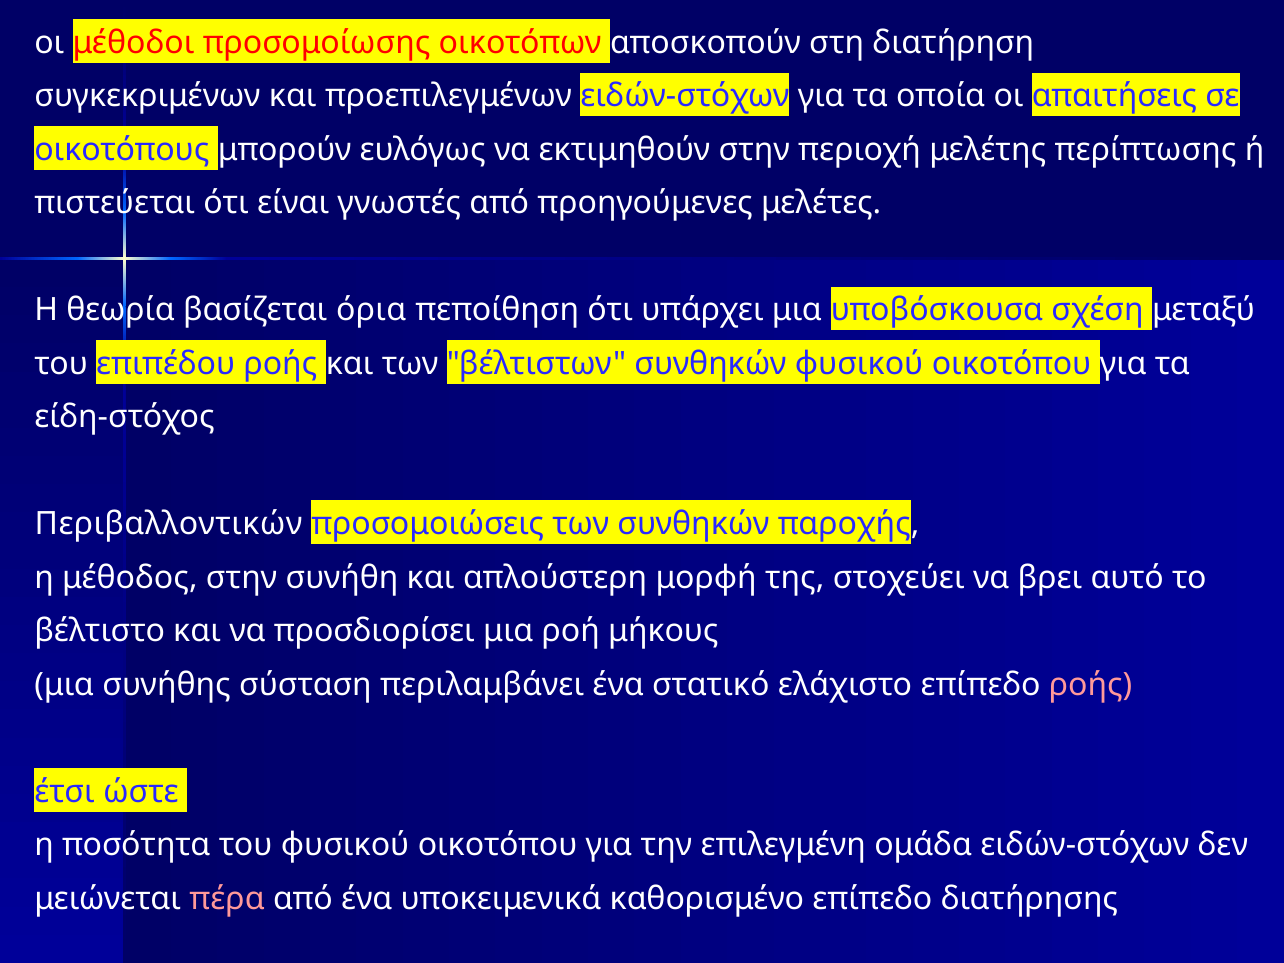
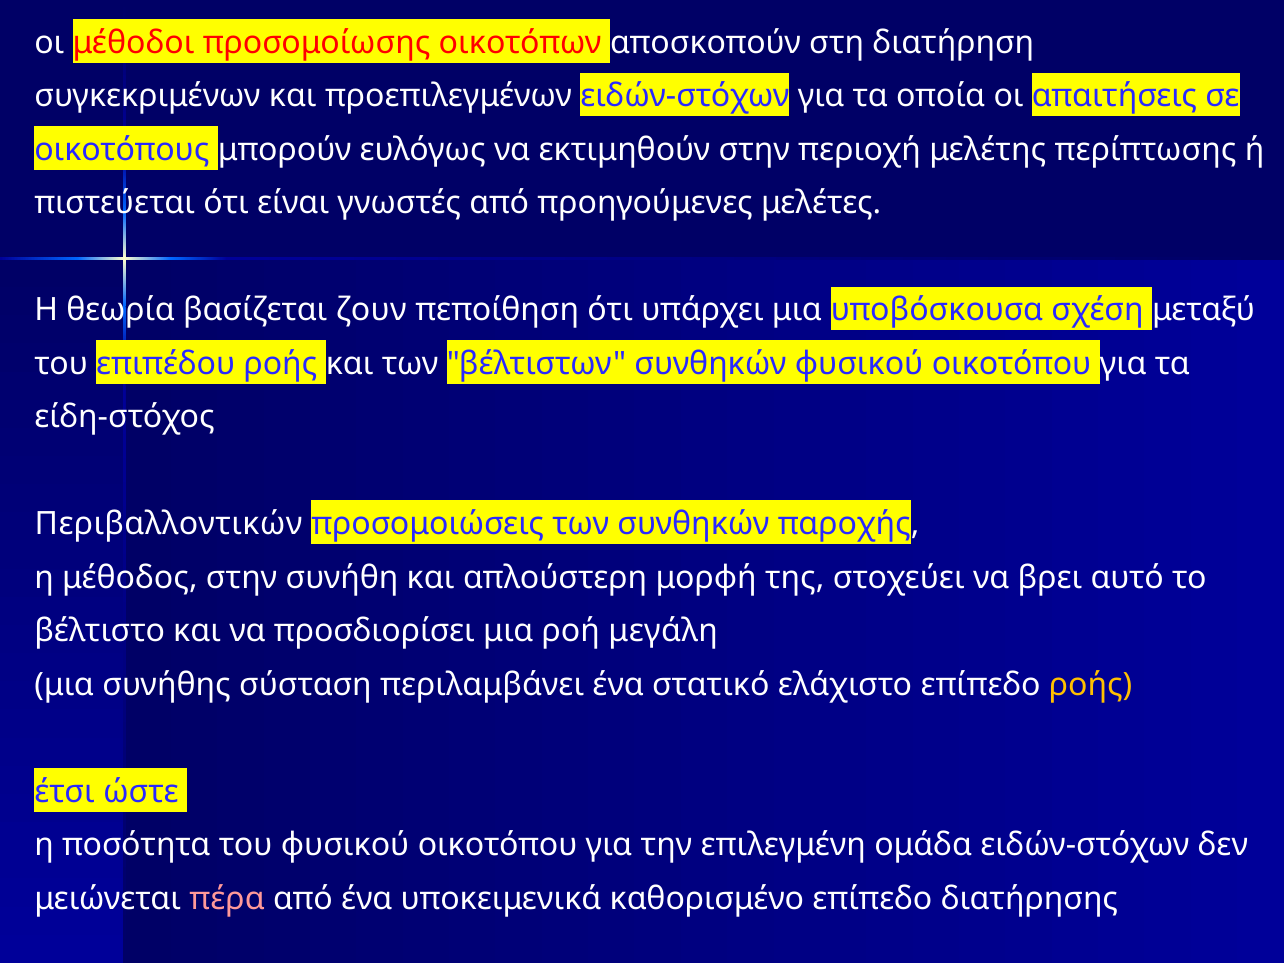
όρια: όρια -> ζουν
μήκους: μήκους -> μεγάλη
ροής at (1091, 685) colour: pink -> yellow
